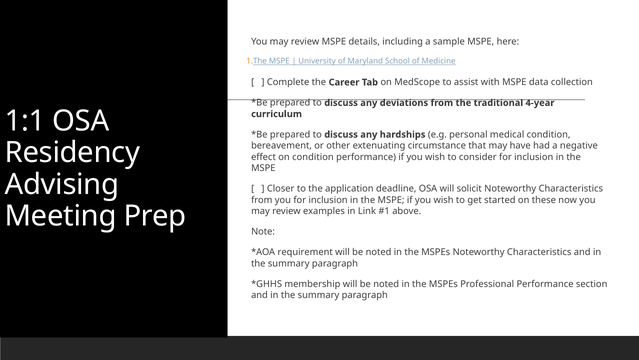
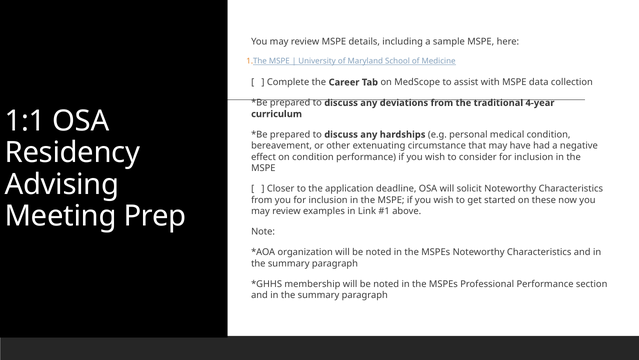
requirement: requirement -> organization
